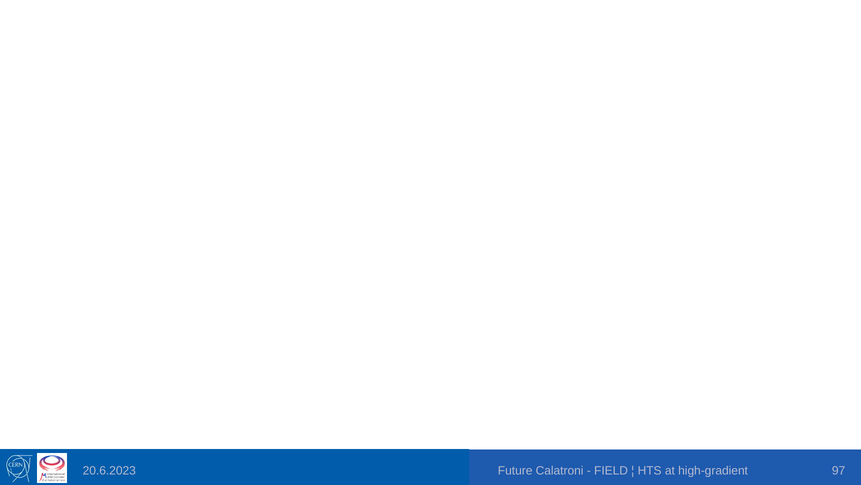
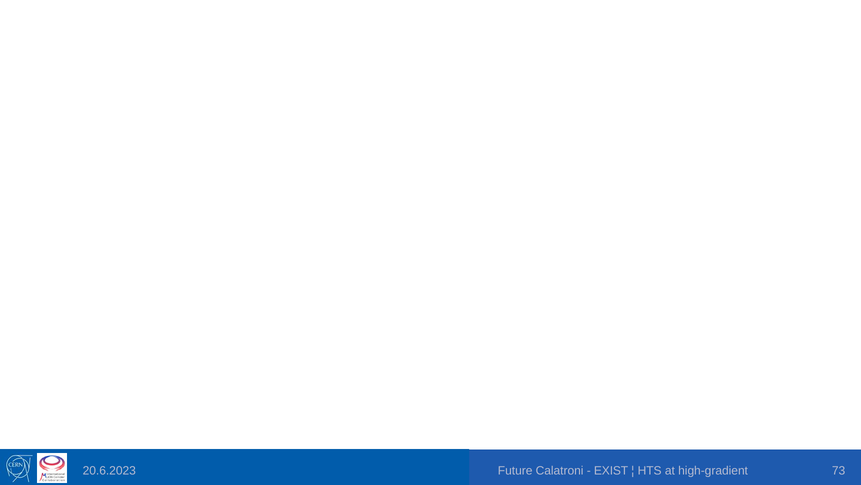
FIELD: FIELD -> EXIST
97: 97 -> 73
